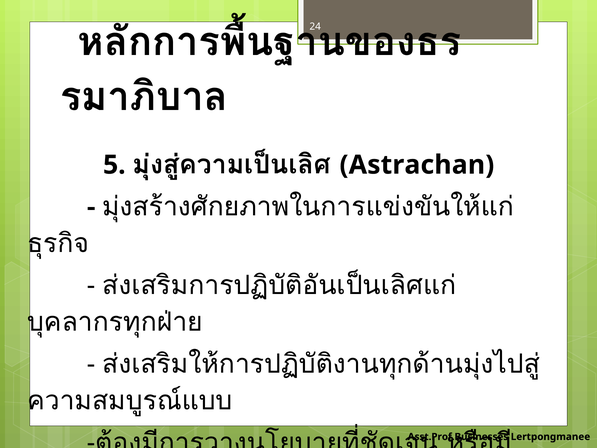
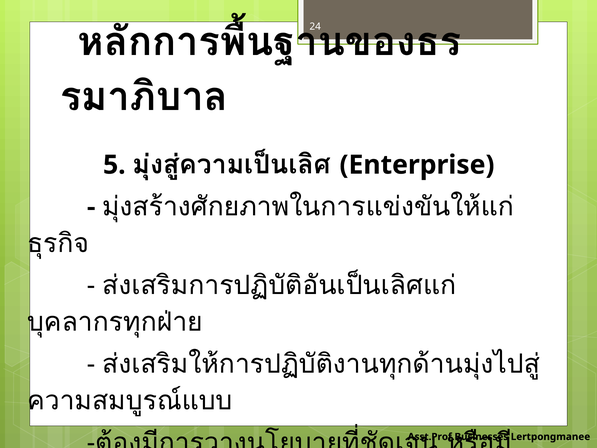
Astrachan: Astrachan -> Enterprise
